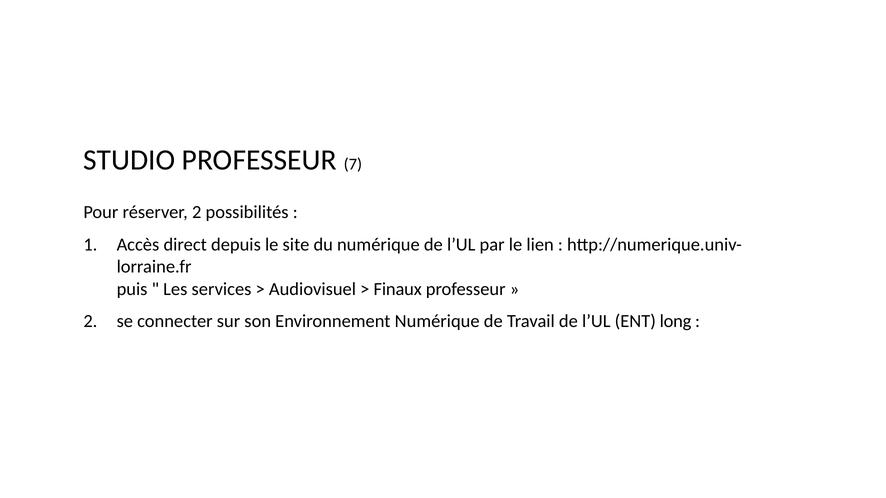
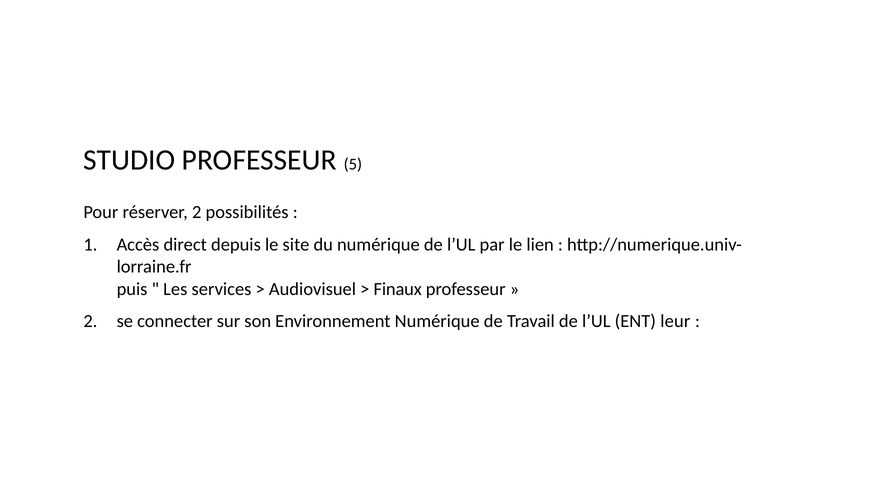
7: 7 -> 5
long: long -> leur
